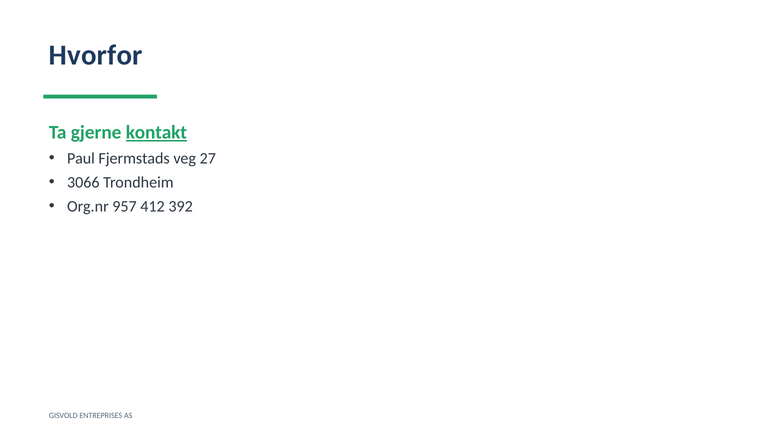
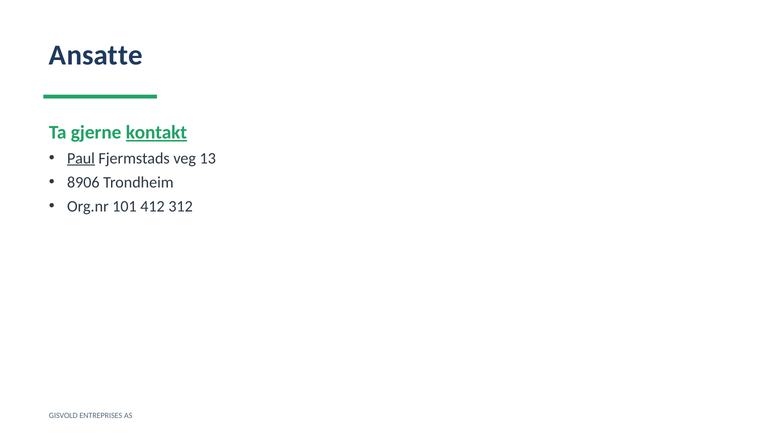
Hvorfor: Hvorfor -> Ansatte
Paul underline: none -> present
27: 27 -> 13
3066: 3066 -> 8906
957: 957 -> 101
392: 392 -> 312
